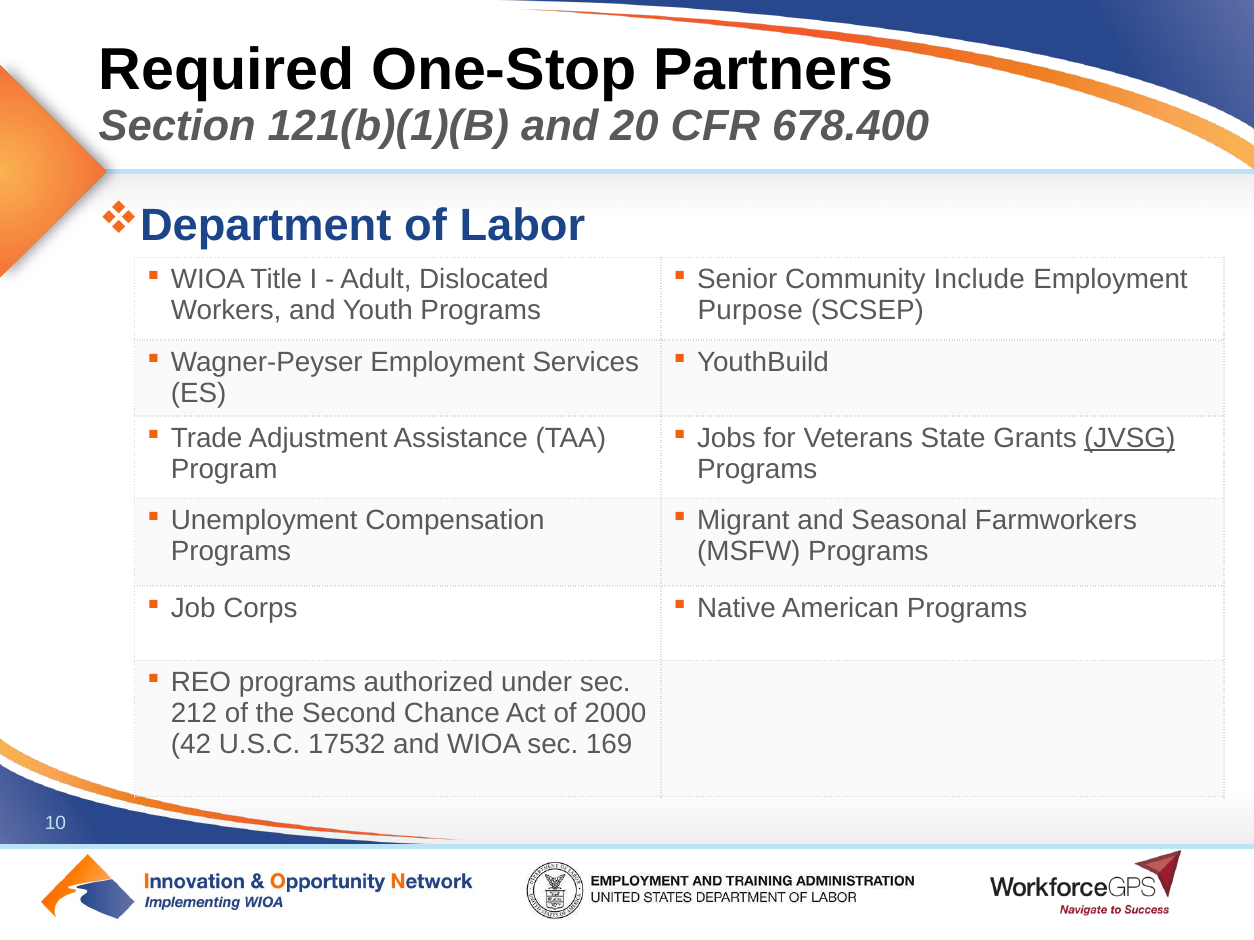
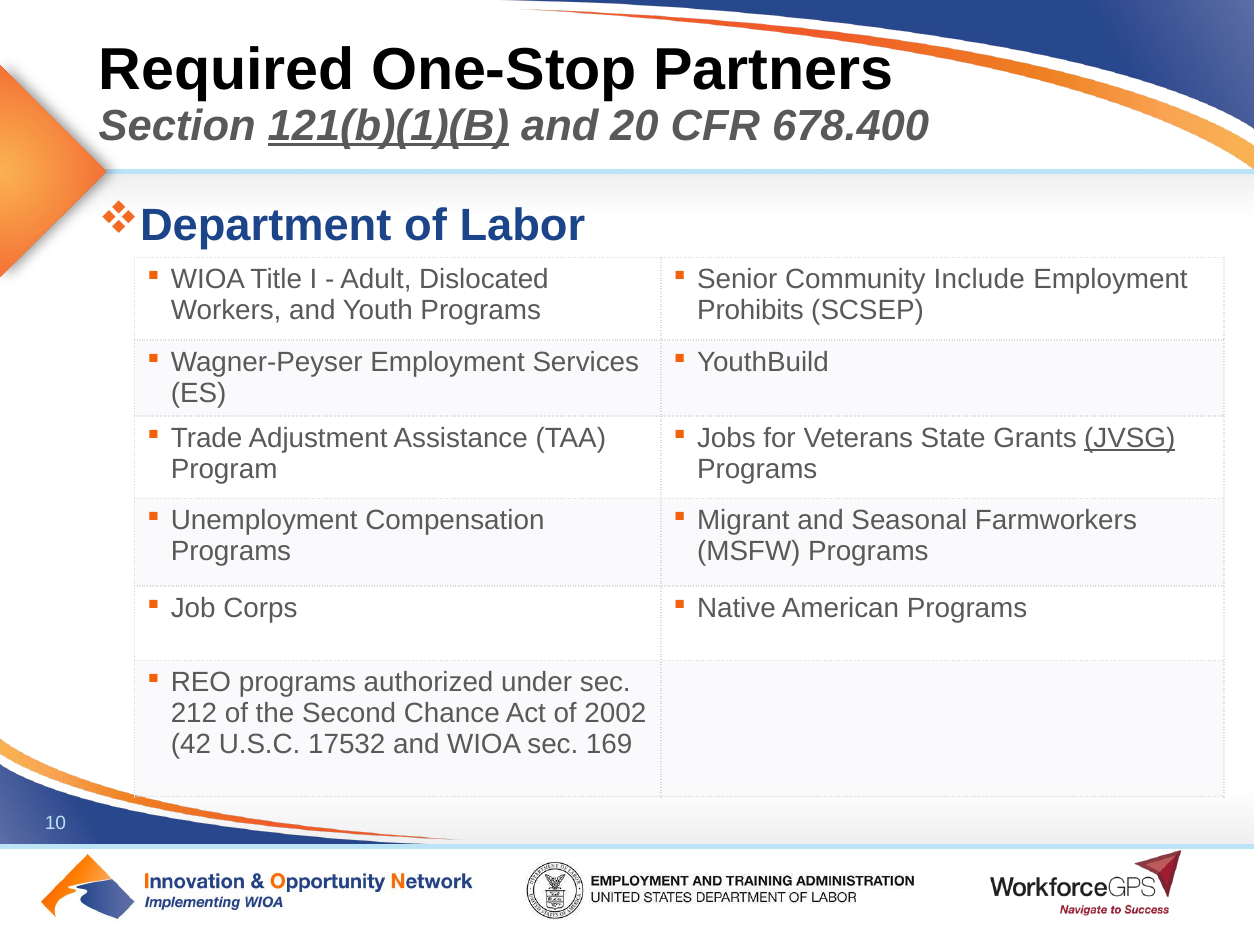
121(b)(1)(B underline: none -> present
Purpose: Purpose -> Prohibits
2000: 2000 -> 2002
